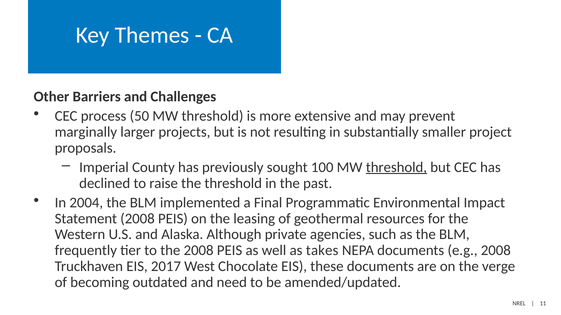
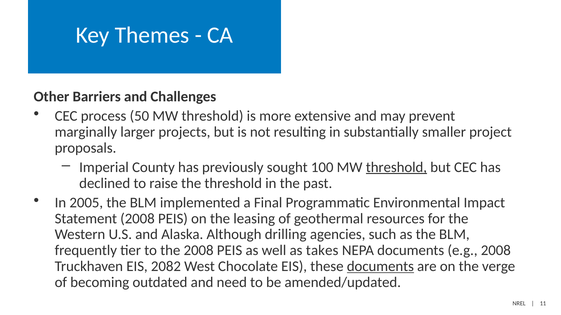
2004: 2004 -> 2005
private: private -> drilling
2017: 2017 -> 2082
documents at (380, 267) underline: none -> present
